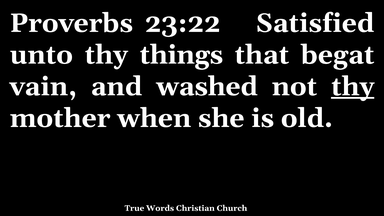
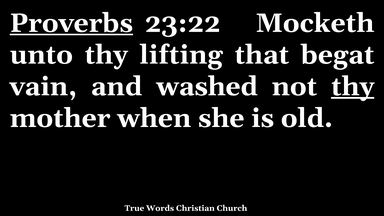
Proverbs underline: none -> present
Satisfied: Satisfied -> Mocketh
things: things -> lifting
